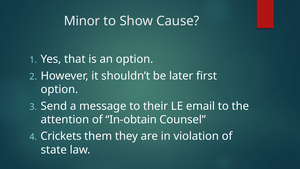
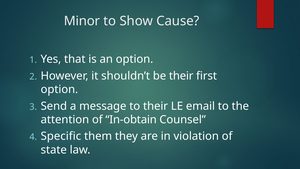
be later: later -> their
Crickets: Crickets -> Specific
